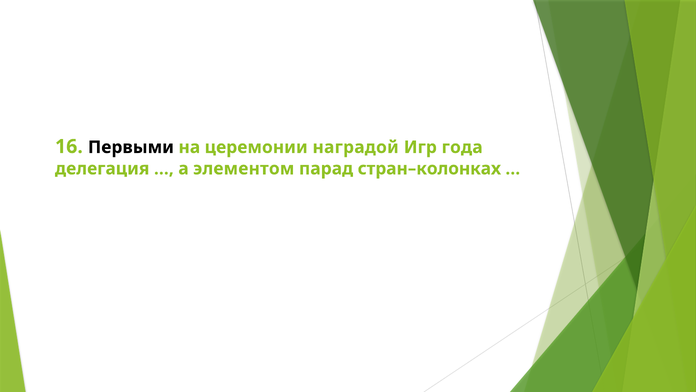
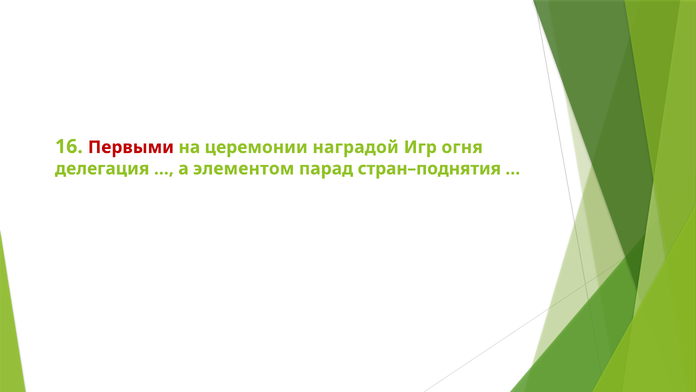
Первыми colour: black -> red
года: года -> огня
стран–колонках: стран–колонках -> стран–поднятия
